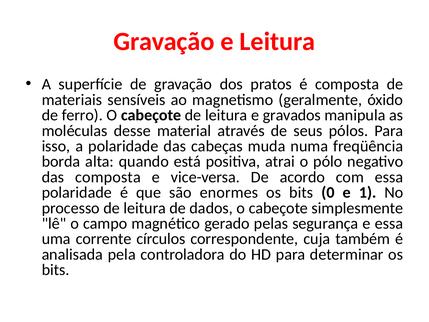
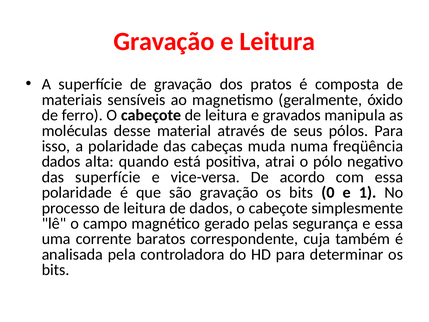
borda at (61, 162): borda -> dados
das composta: composta -> superfície
são enormes: enormes -> gravação
círculos: círculos -> baratos
